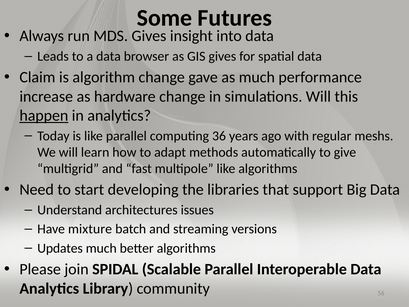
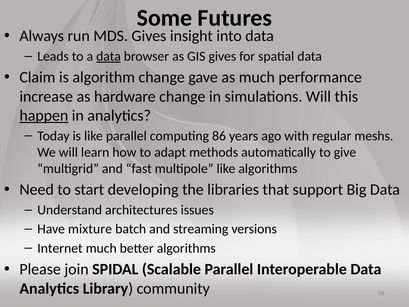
data at (109, 56) underline: none -> present
36: 36 -> 86
Updates: Updates -> Internet
